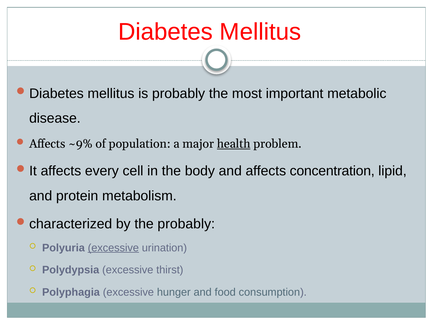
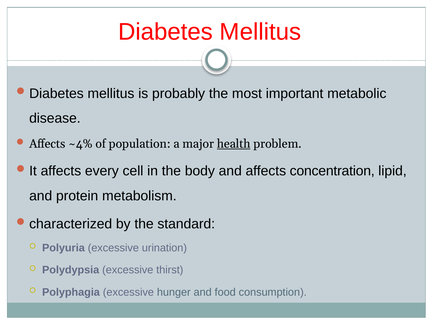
~9%: ~9% -> ~4%
the probably: probably -> standard
excessive at (113, 248) underline: present -> none
